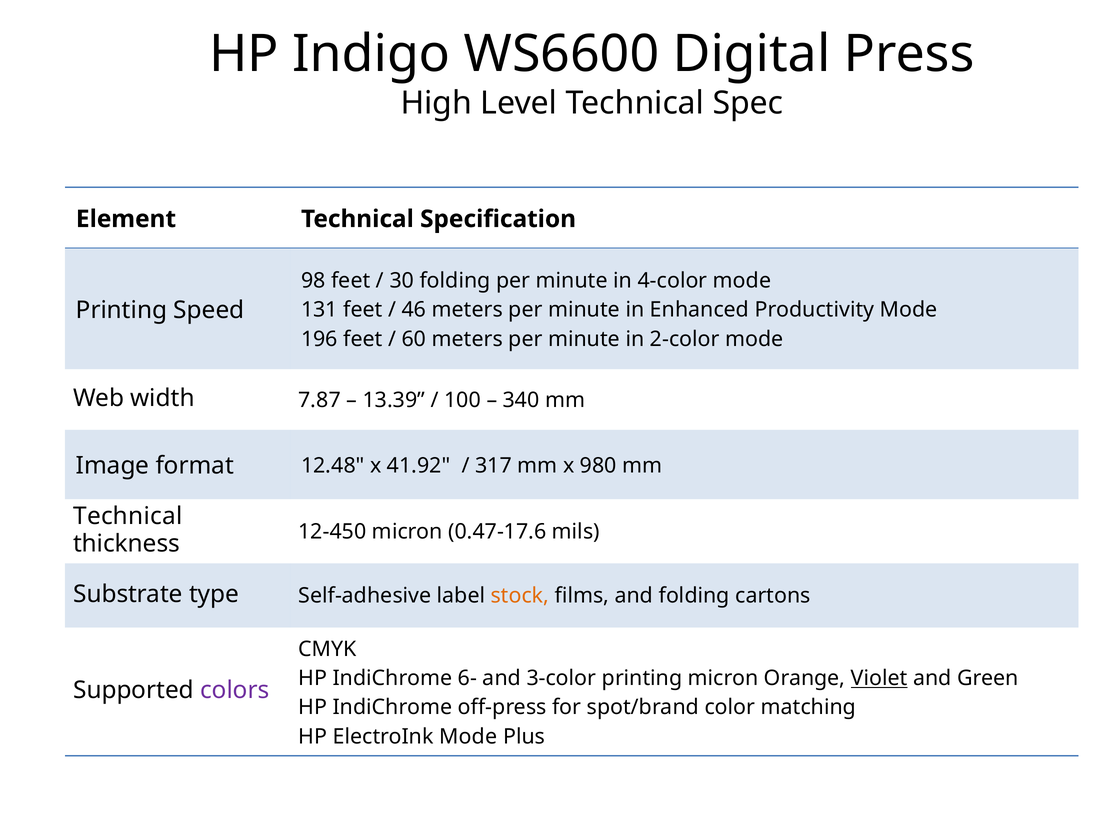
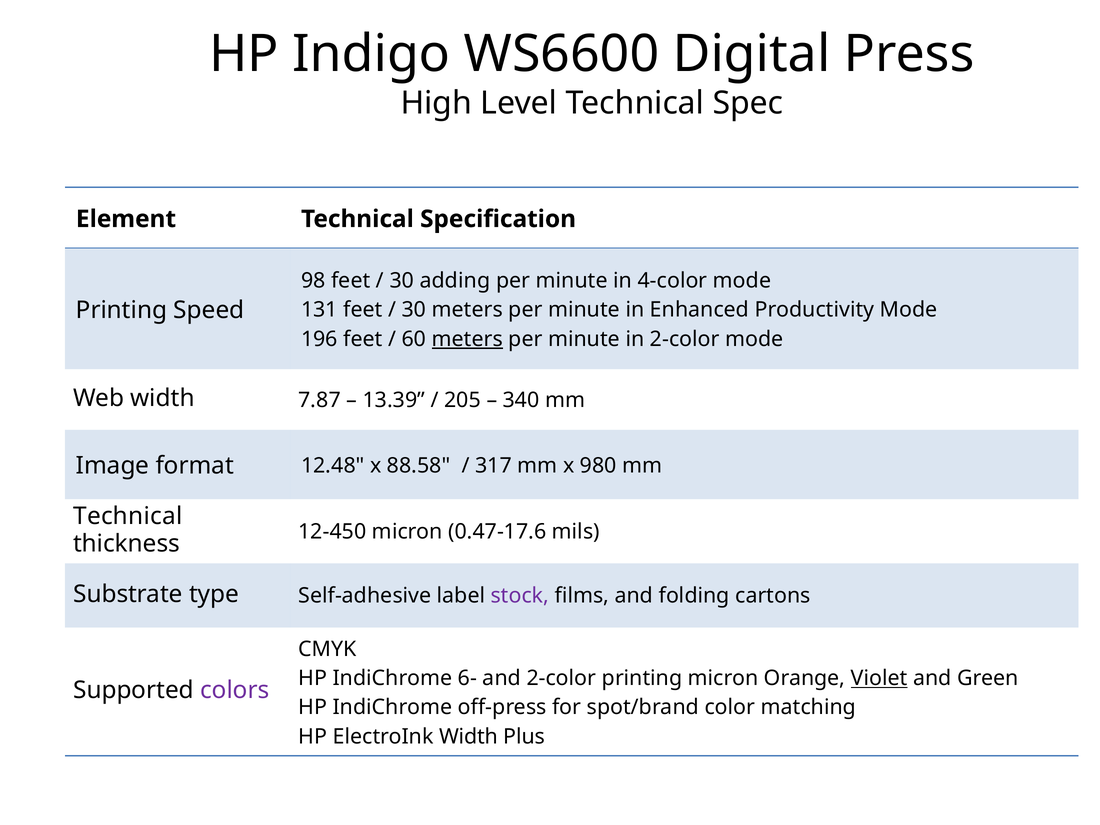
30 folding: folding -> adding
46 at (414, 310): 46 -> 30
meters at (467, 339) underline: none -> present
100: 100 -> 205
41.92: 41.92 -> 88.58
stock colour: orange -> purple
and 3-color: 3-color -> 2-color
ElectroInk Mode: Mode -> Width
